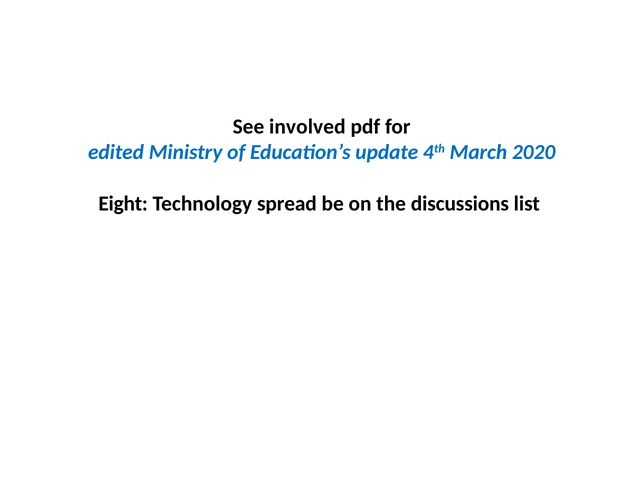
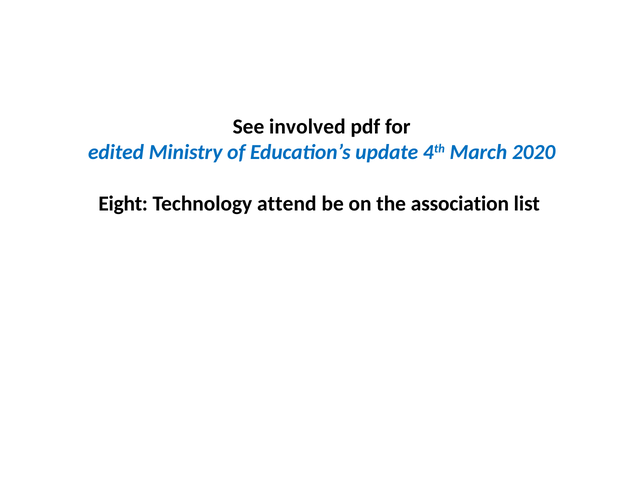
spread: spread -> attend
discussions: discussions -> association
